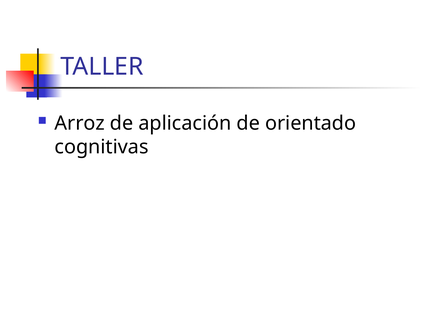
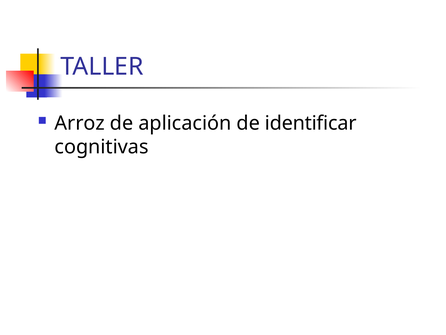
orientado: orientado -> identificar
